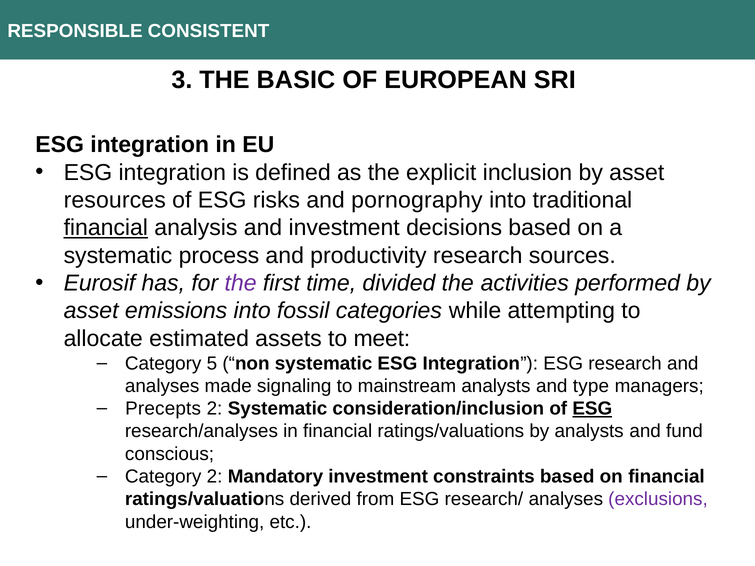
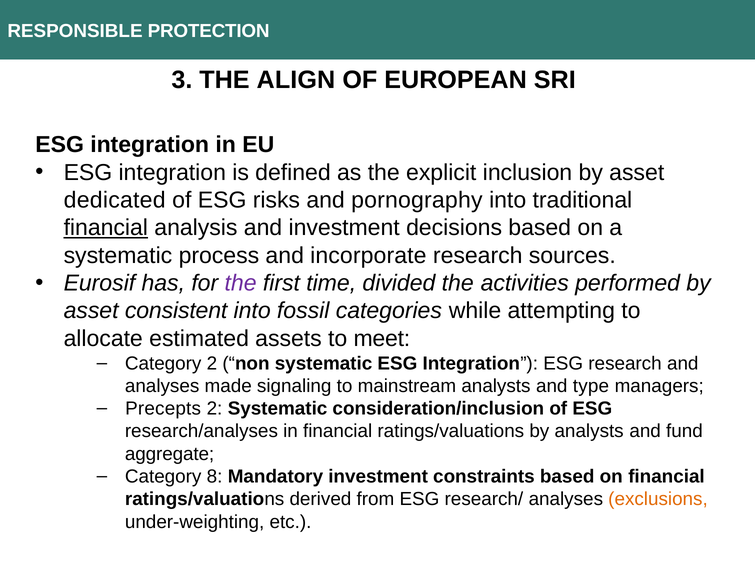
CONSISTENT: CONSISTENT -> PROTECTION
BASIC: BASIC -> ALIGN
resources: resources -> dedicated
productivity: productivity -> incorporate
emissions: emissions -> consistent
Category 5: 5 -> 2
ESG at (592, 409) underline: present -> none
conscious: conscious -> aggregate
Category 2: 2 -> 8
exclusions colour: purple -> orange
